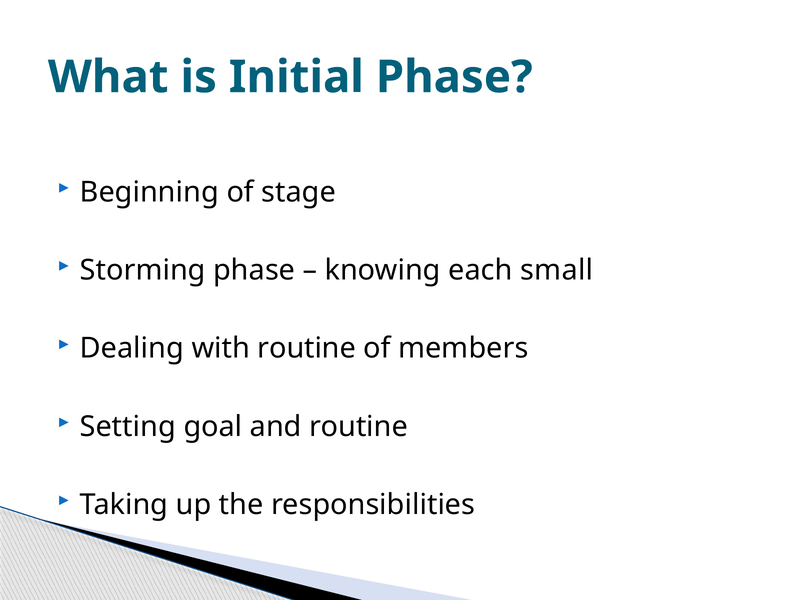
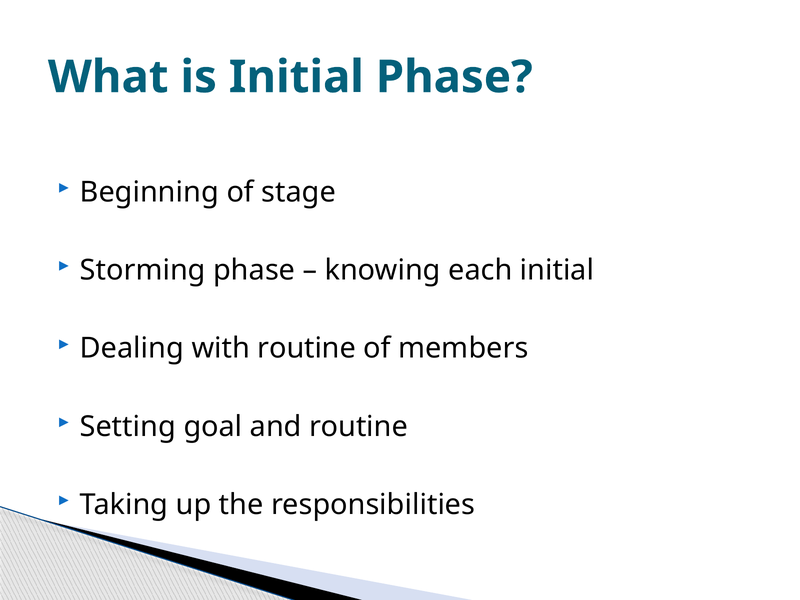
each small: small -> initial
